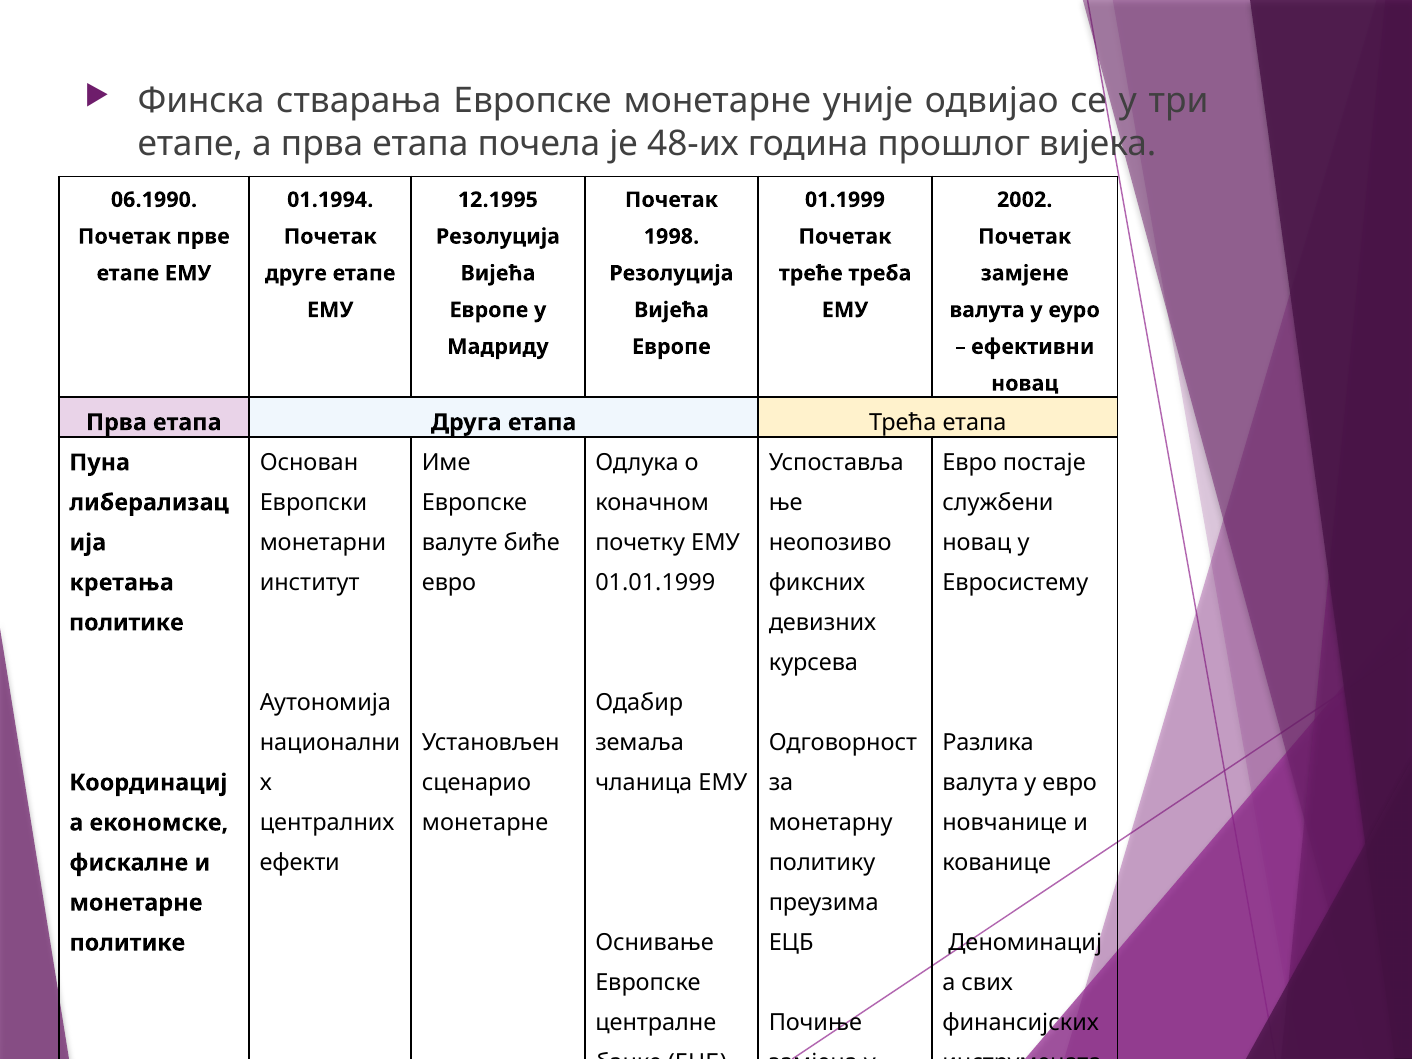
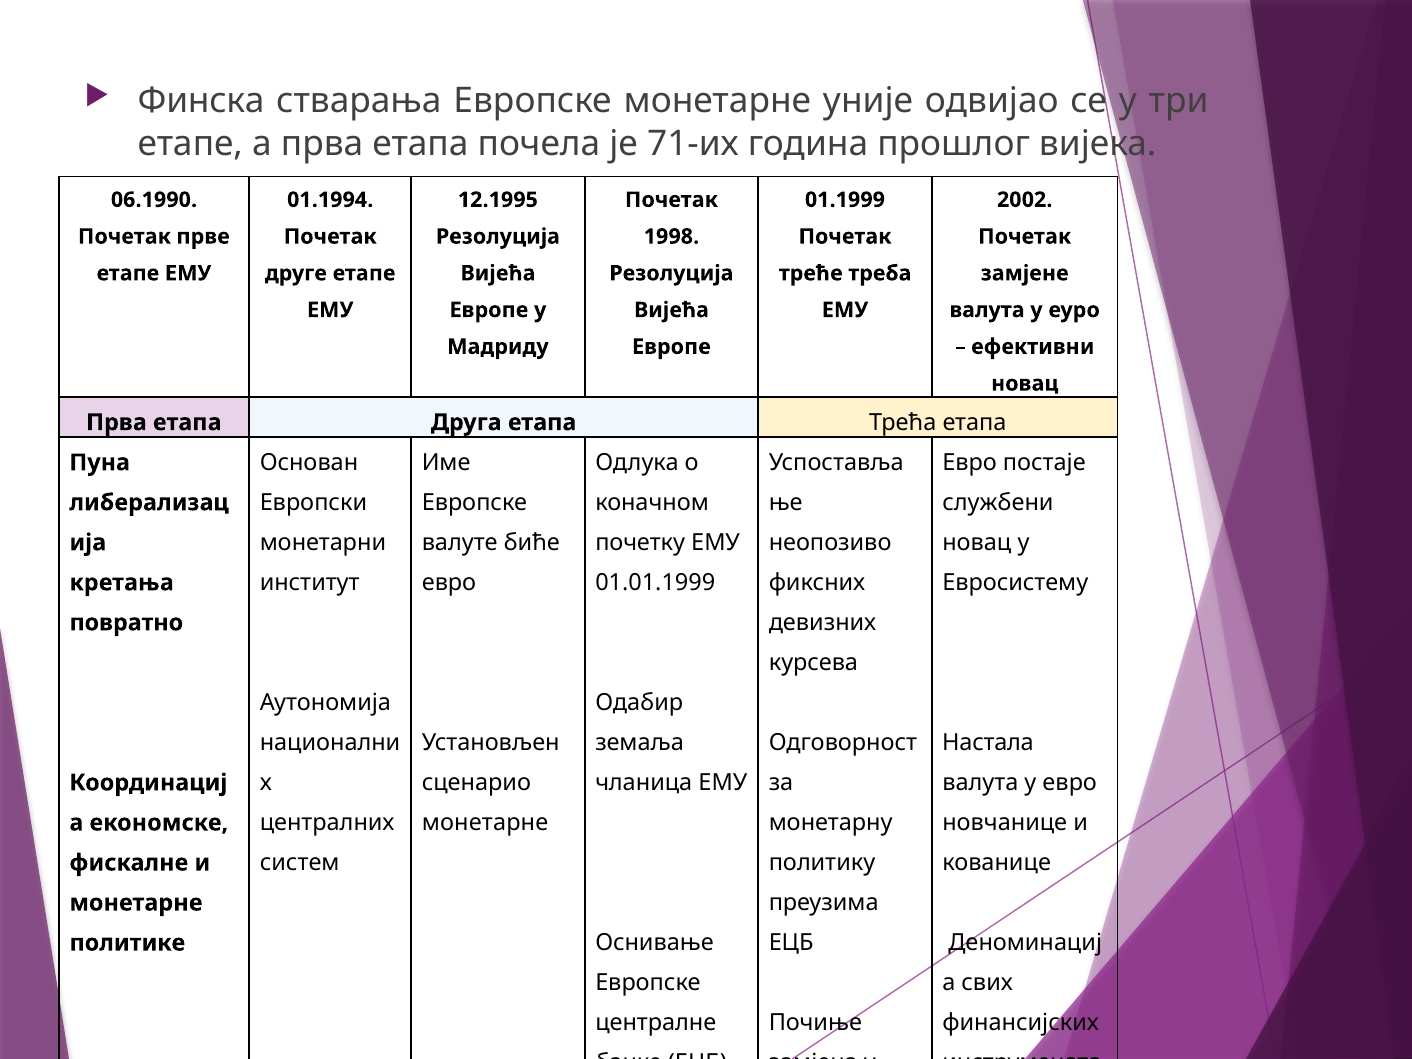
48-их: 48-их -> 71-их
политике at (126, 623): политике -> повратно
Разлика: Разлика -> Настала
ефекти: ефекти -> систем
